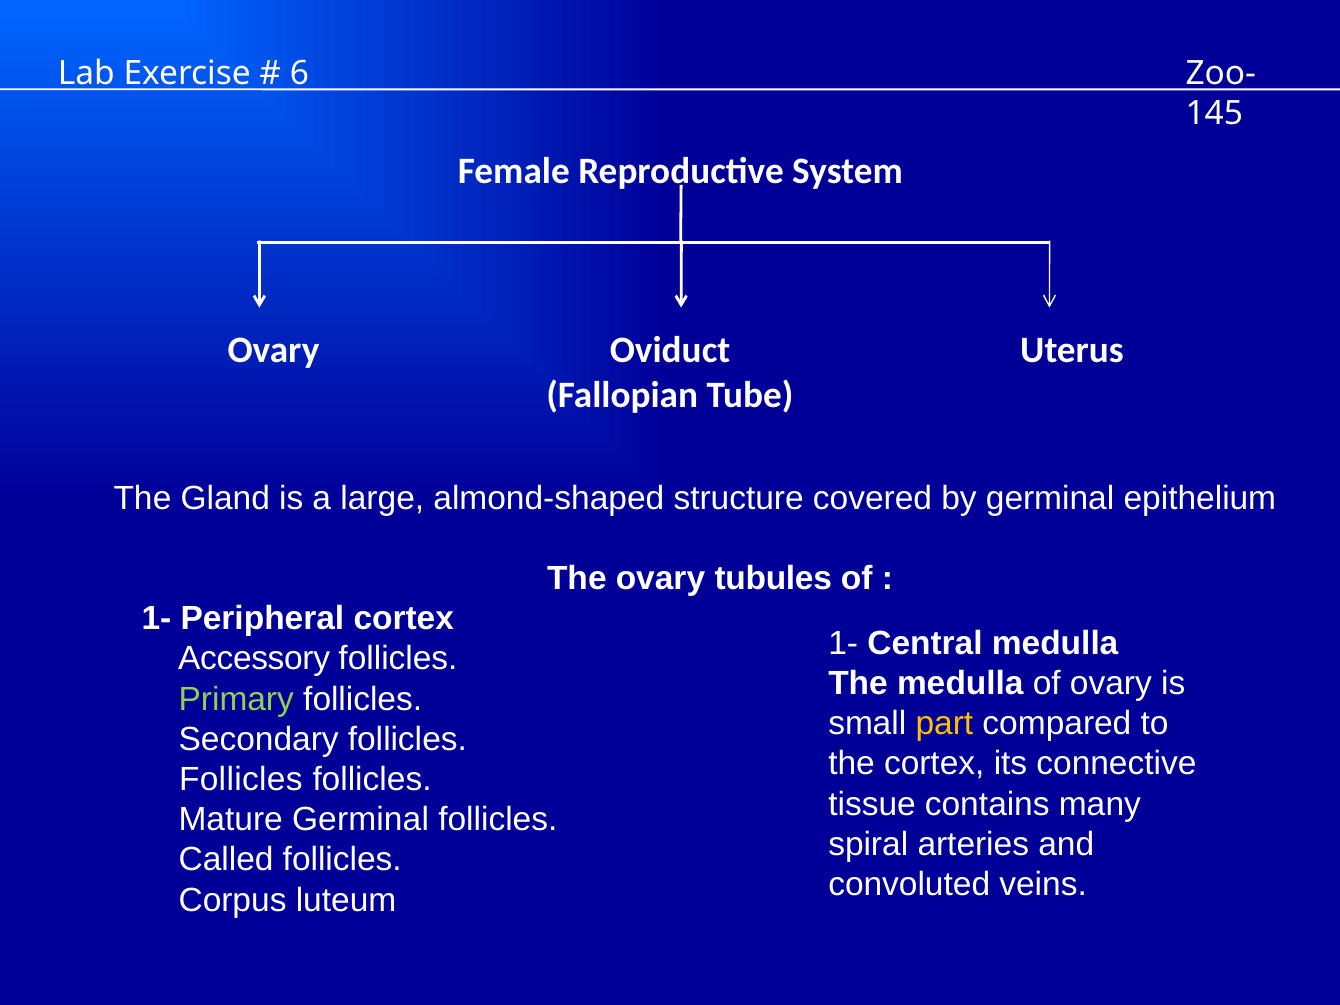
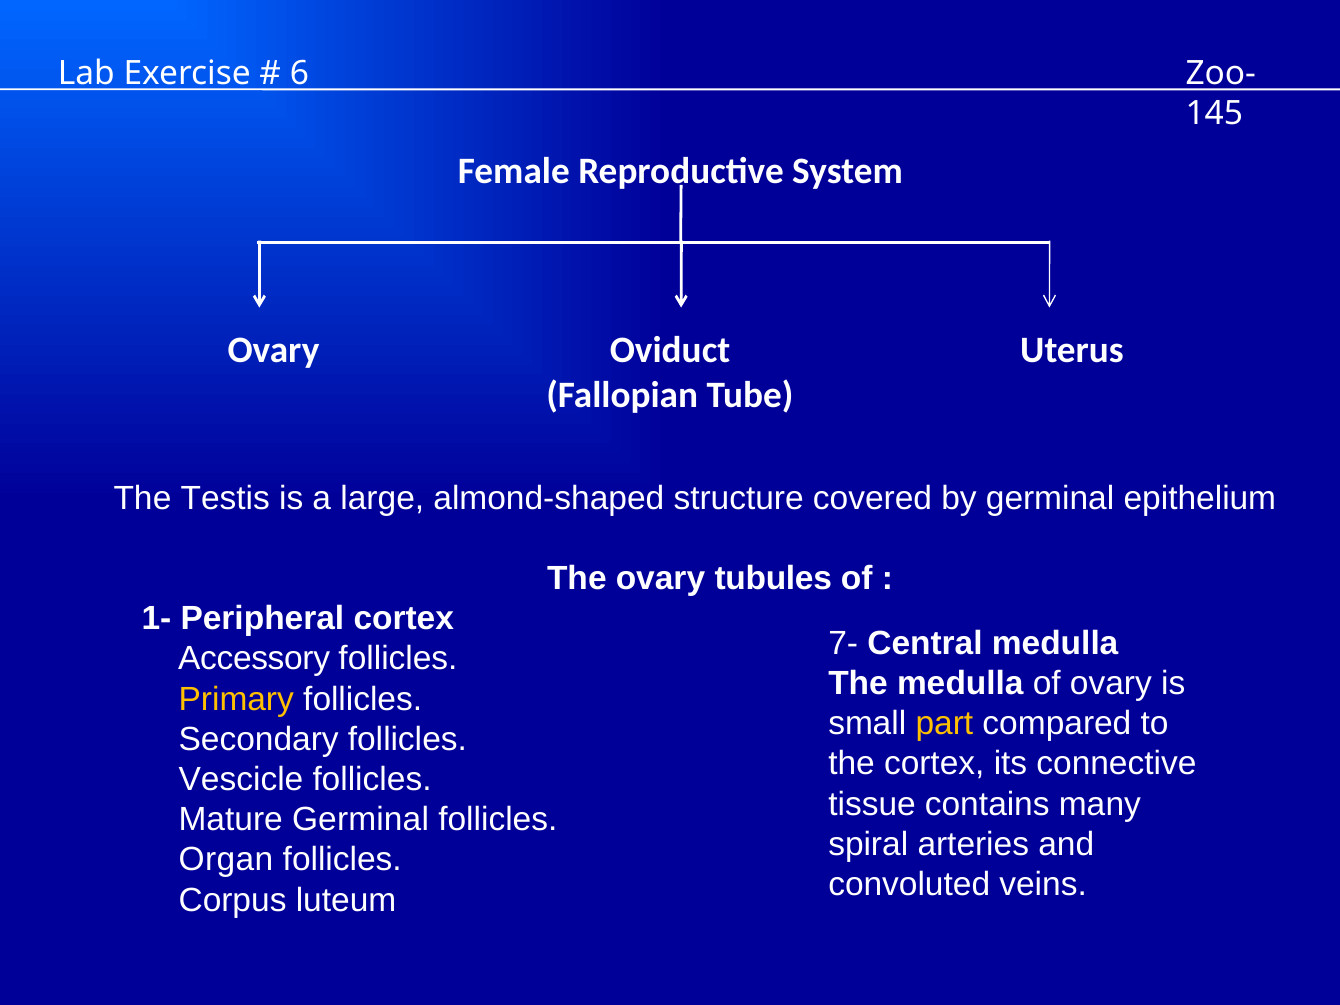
Gland: Gland -> Testis
1- at (843, 643): 1- -> 7-
Primary colour: light green -> yellow
Follicles at (241, 779): Follicles -> Vescicle
Called: Called -> Organ
